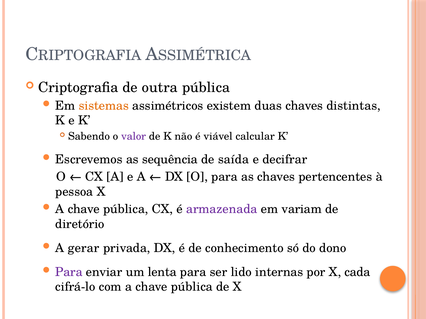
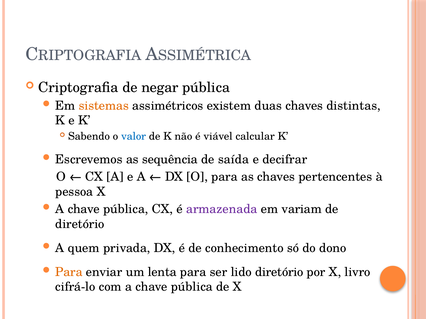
outra: outra -> negar
valor colour: purple -> blue
gerar: gerar -> quem
Para at (69, 272) colour: purple -> orange
lido internas: internas -> diretório
cada: cada -> livro
